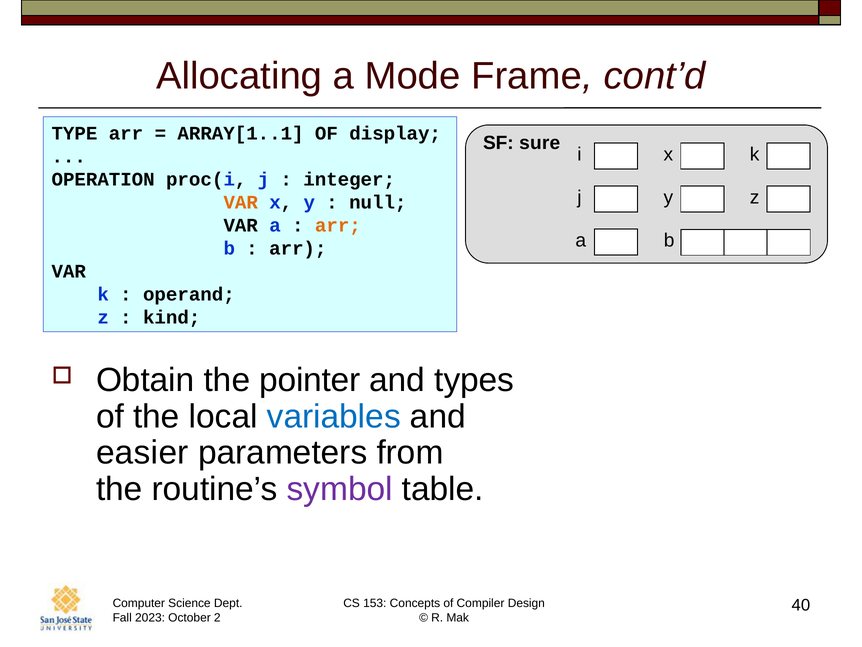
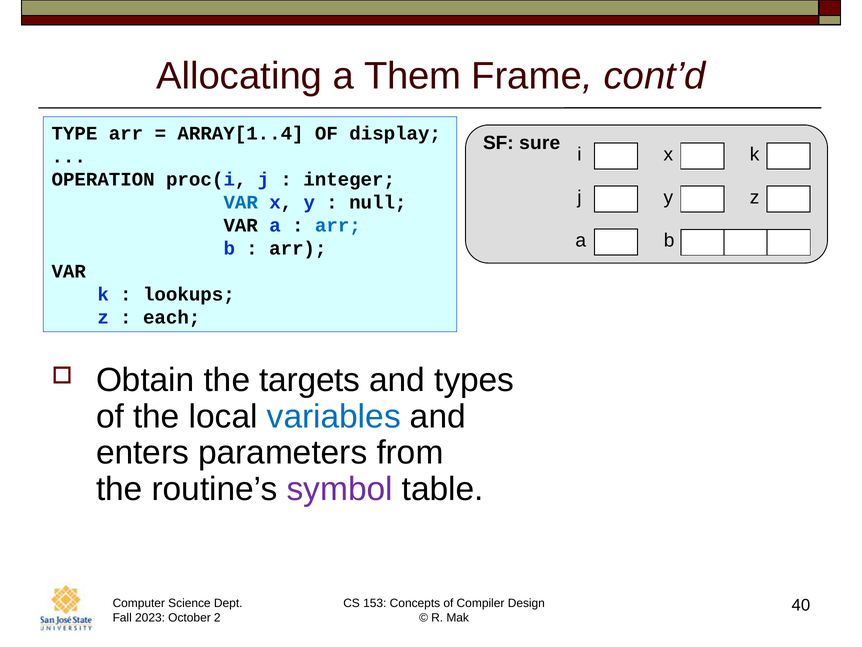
Mode: Mode -> Them
ARRAY[1..1: ARRAY[1..1 -> ARRAY[1..4
VAR at (241, 202) colour: orange -> blue
arr at (338, 225) colour: orange -> blue
operand: operand -> lookups
kind: kind -> each
pointer: pointer -> targets
easier: easier -> enters
